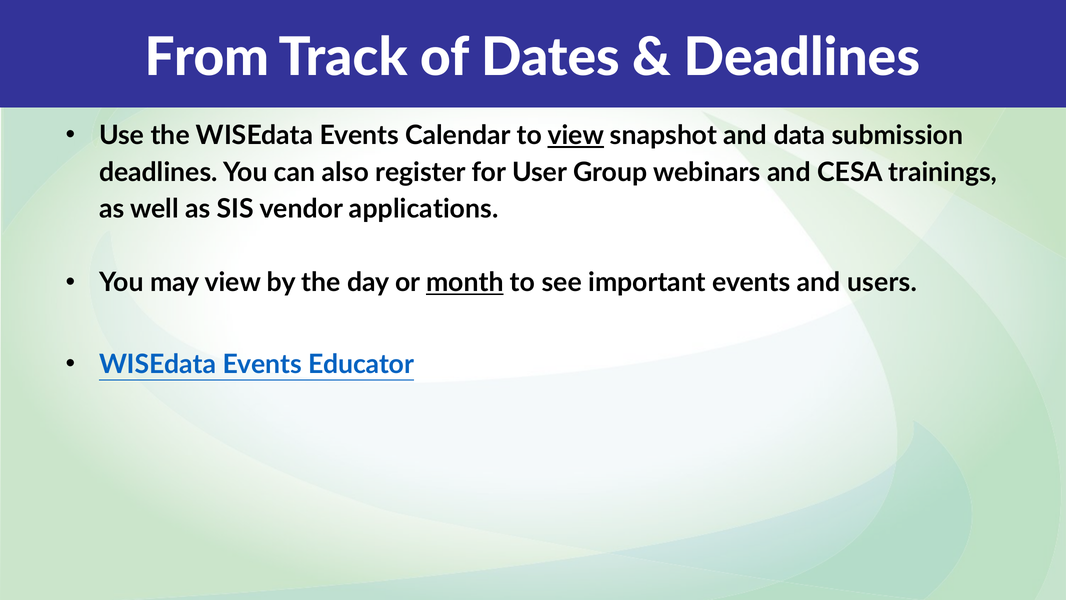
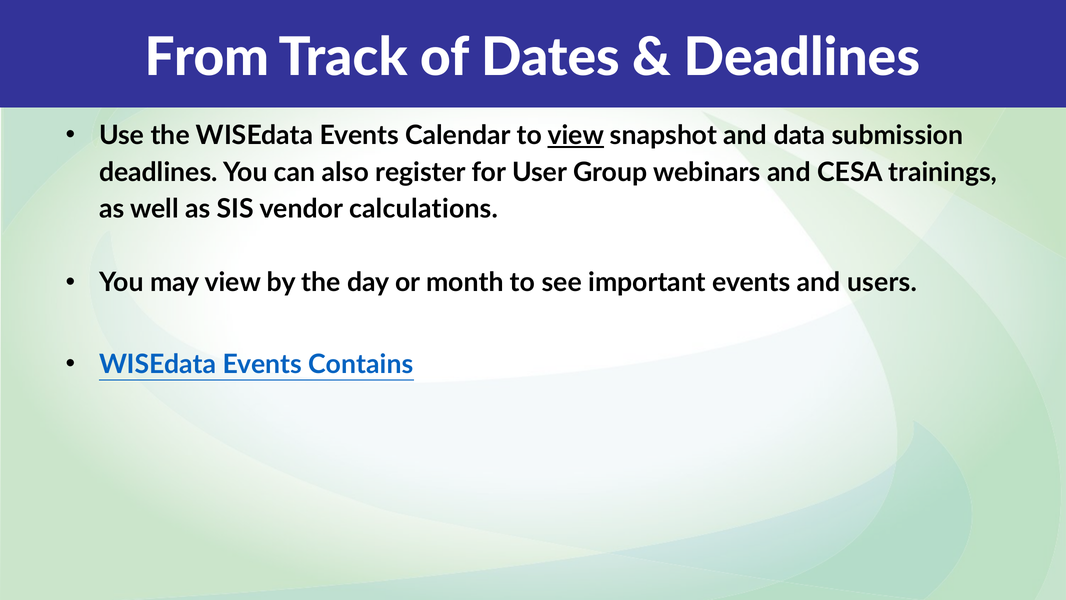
applications: applications -> calculations
month underline: present -> none
Educator: Educator -> Contains
